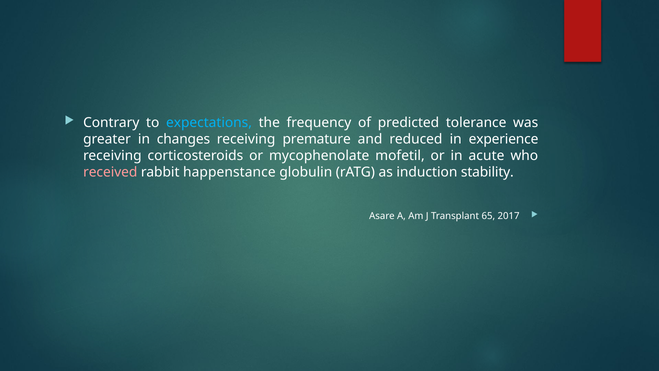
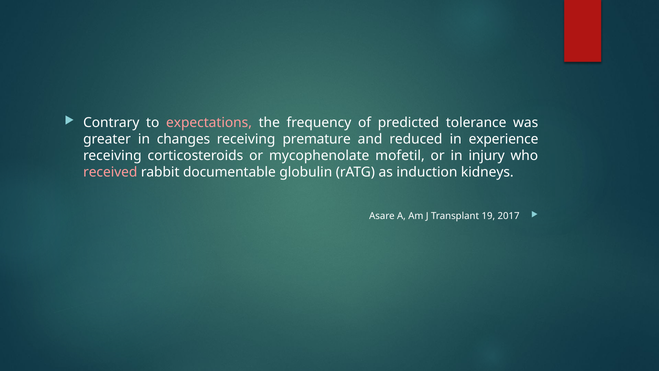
expectations colour: light blue -> pink
acute: acute -> injury
happenstance: happenstance -> documentable
stability: stability -> kidneys
65: 65 -> 19
